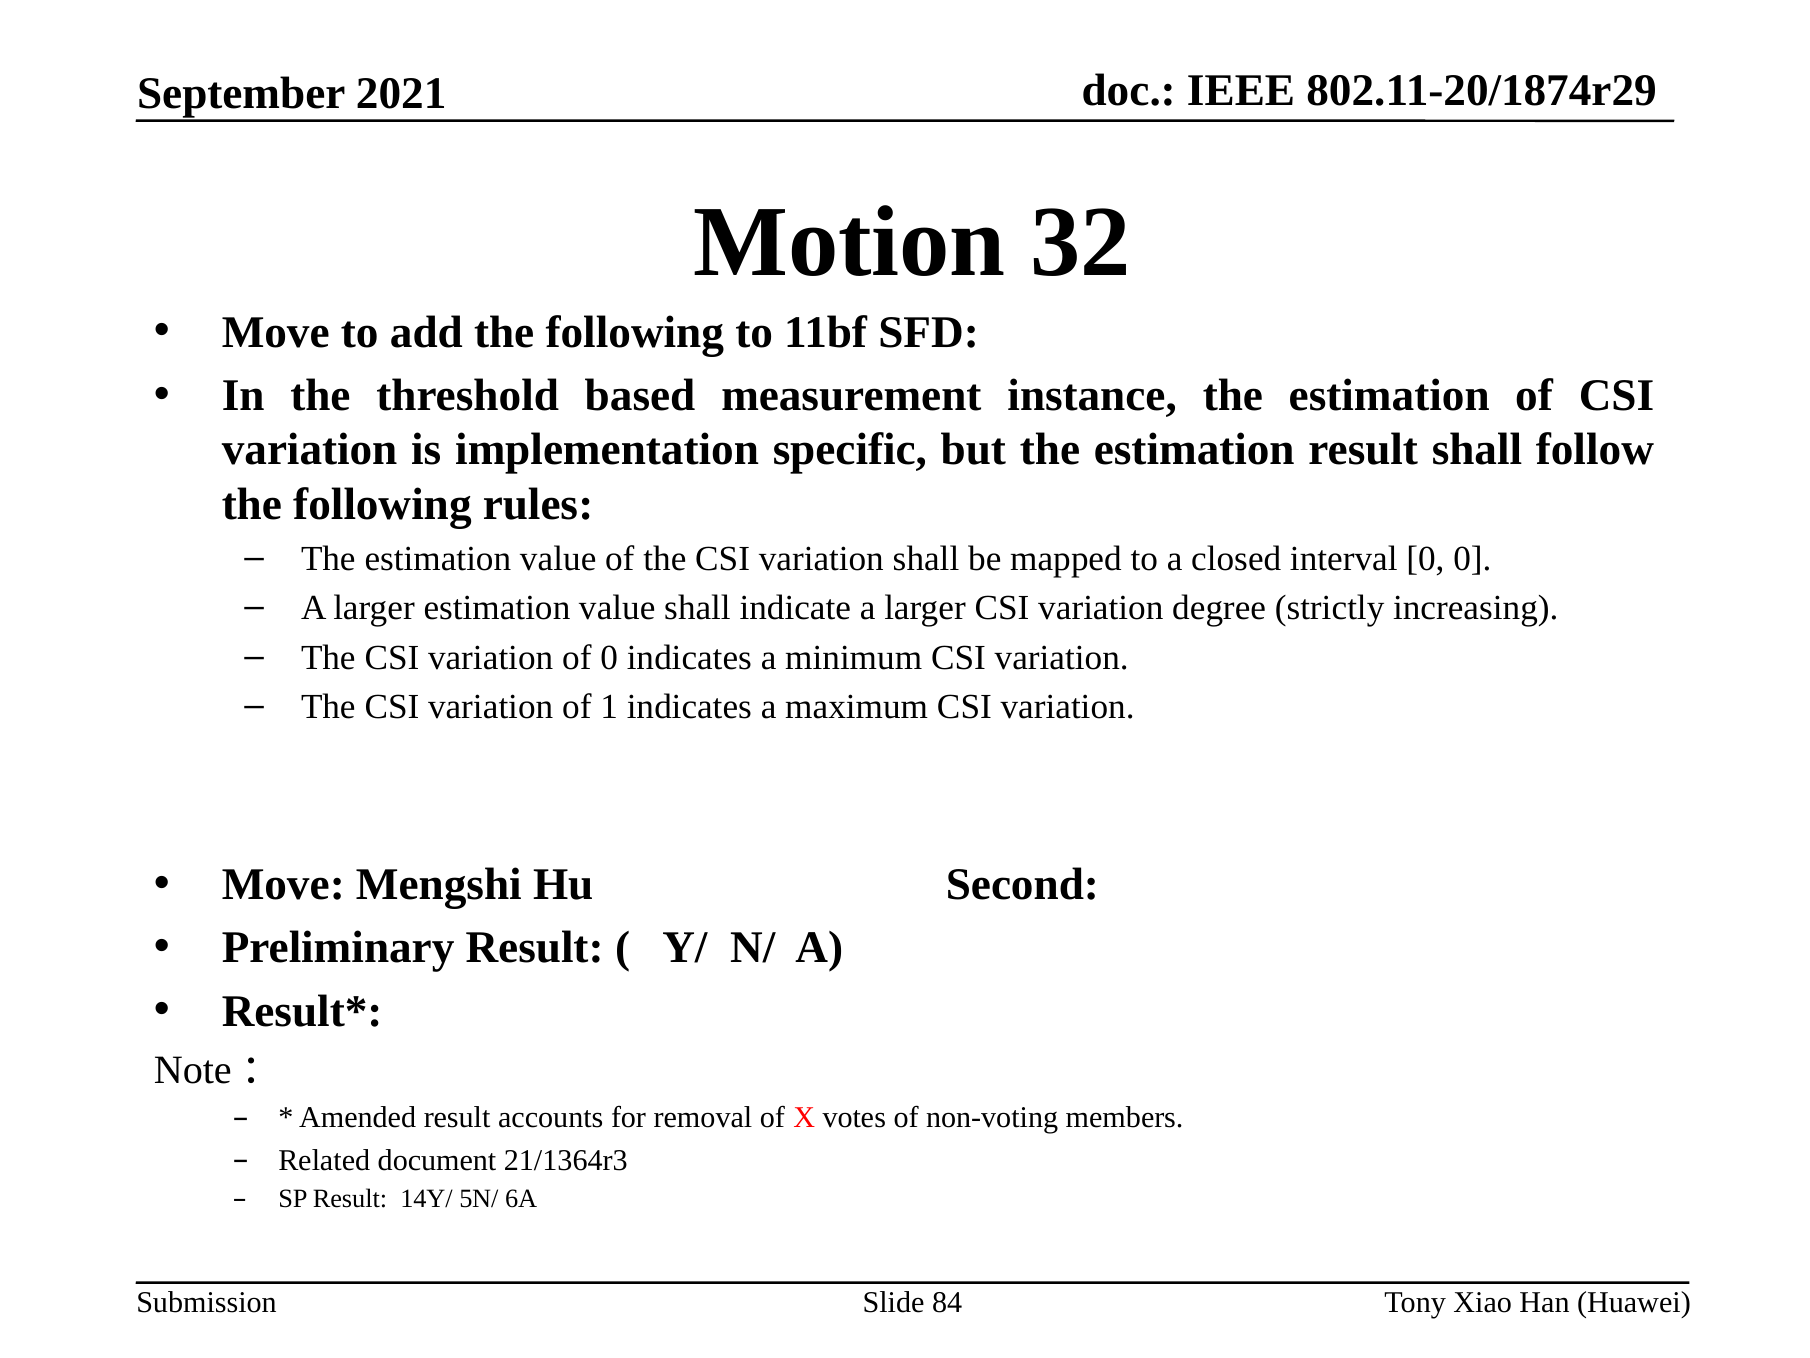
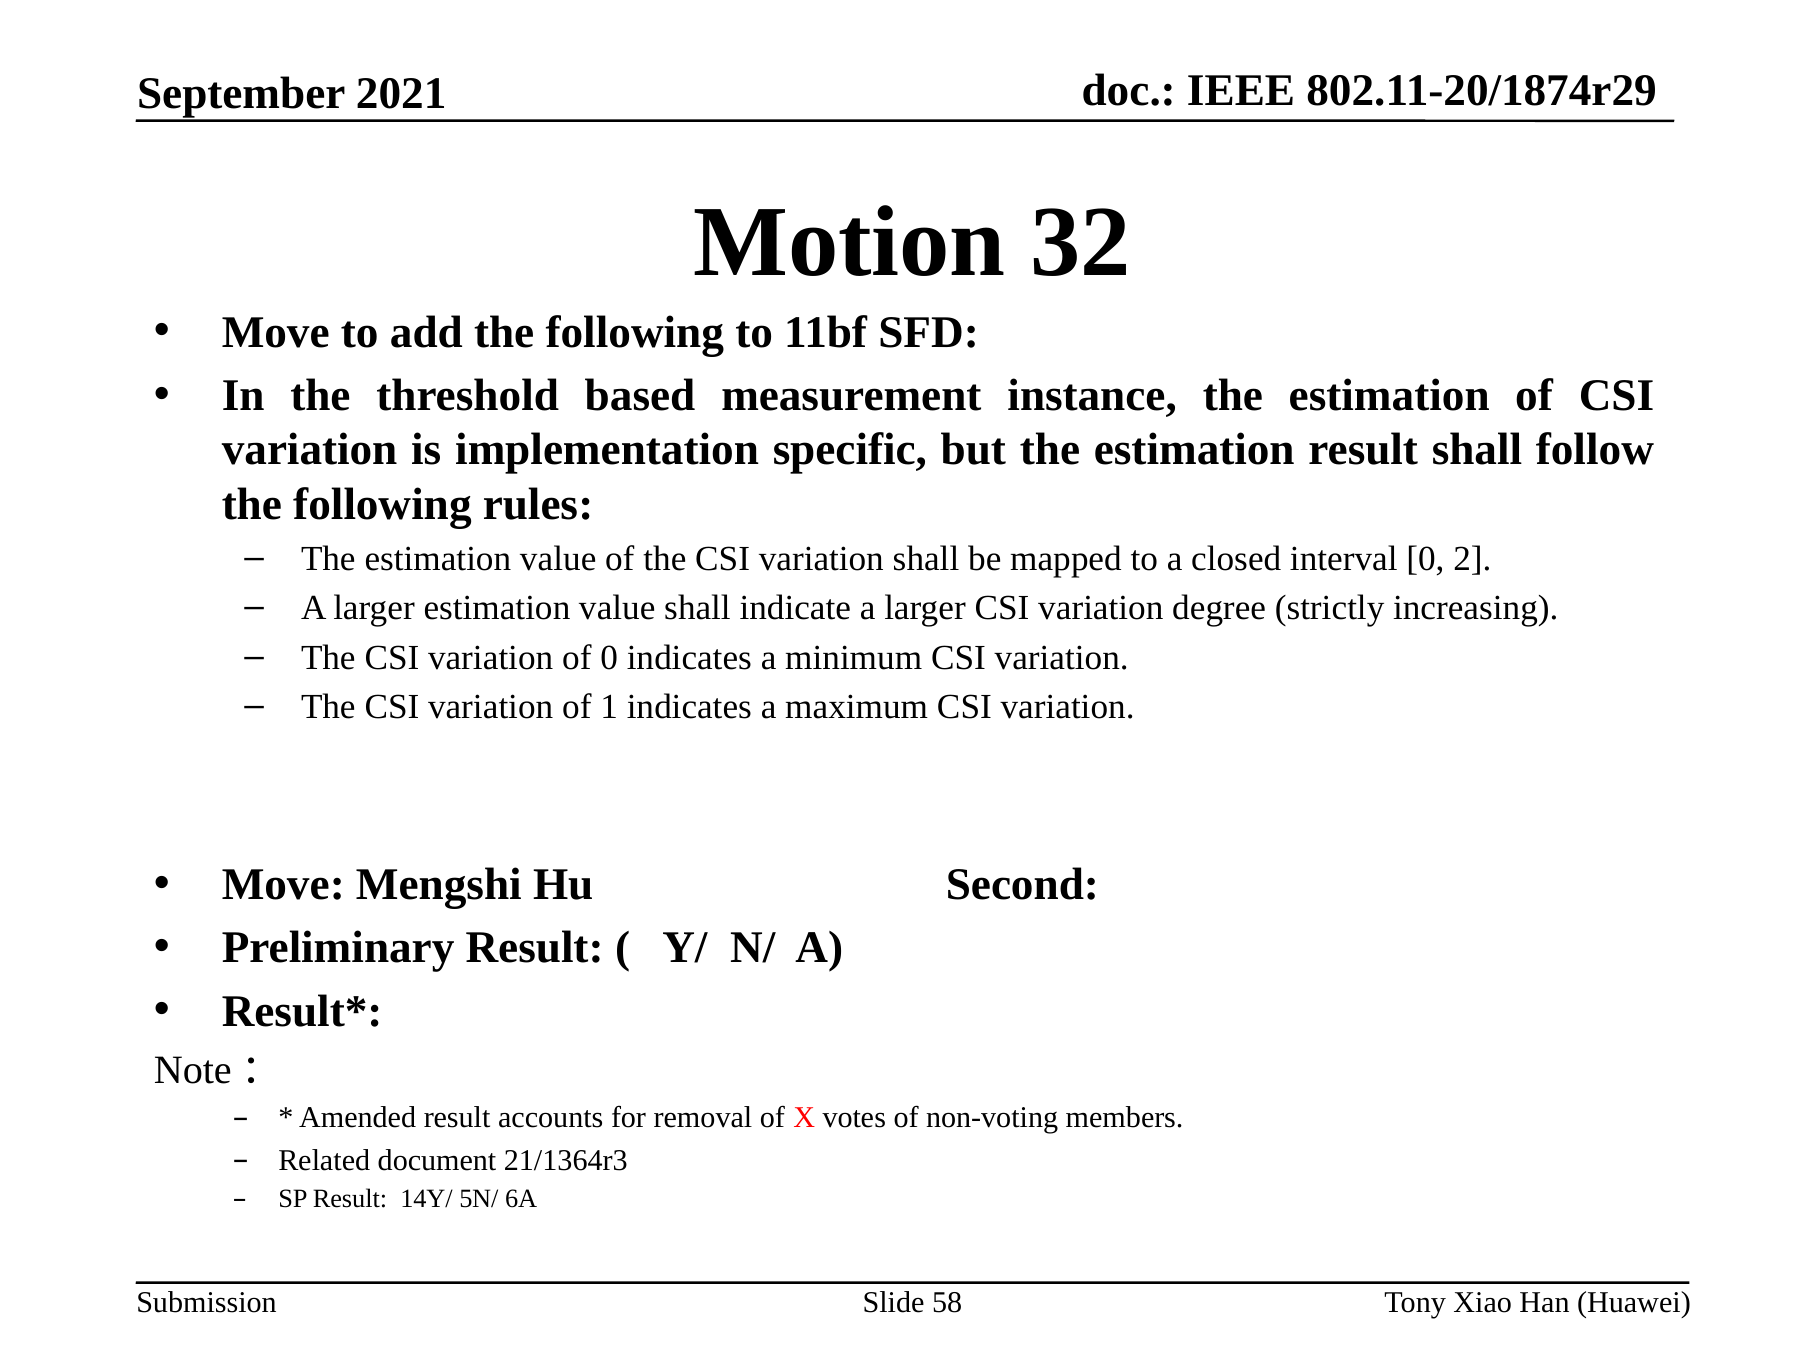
0 0: 0 -> 2
84: 84 -> 58
